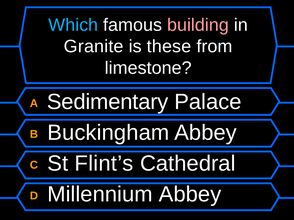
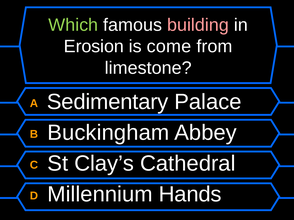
Which colour: light blue -> light green
Granite: Granite -> Erosion
these: these -> come
Flint’s: Flint’s -> Clay’s
Millennium Abbey: Abbey -> Hands
